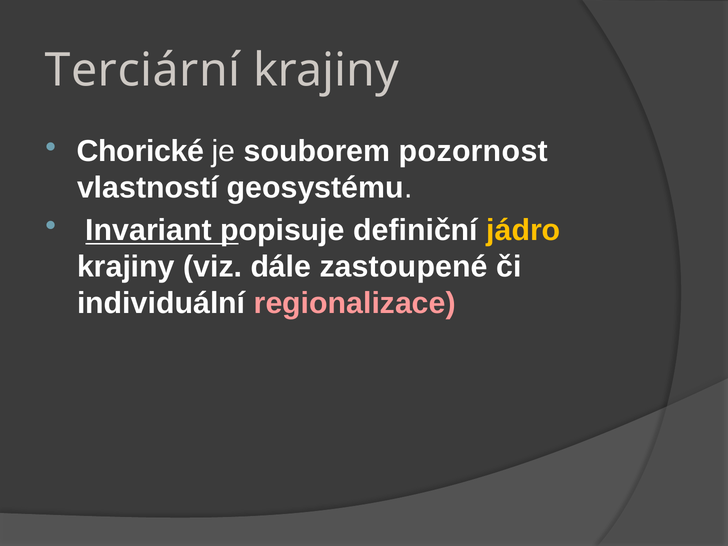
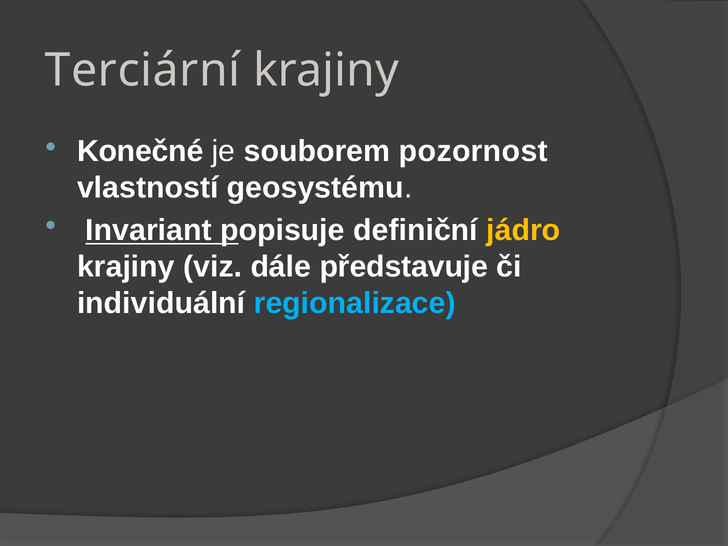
Chorické: Chorické -> Konečné
zastoupené: zastoupené -> představuje
regionalizace colour: pink -> light blue
